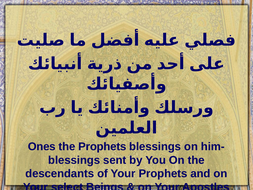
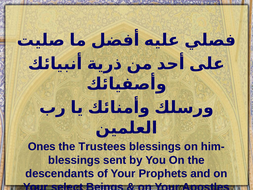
the Prophets: Prophets -> Trustees
